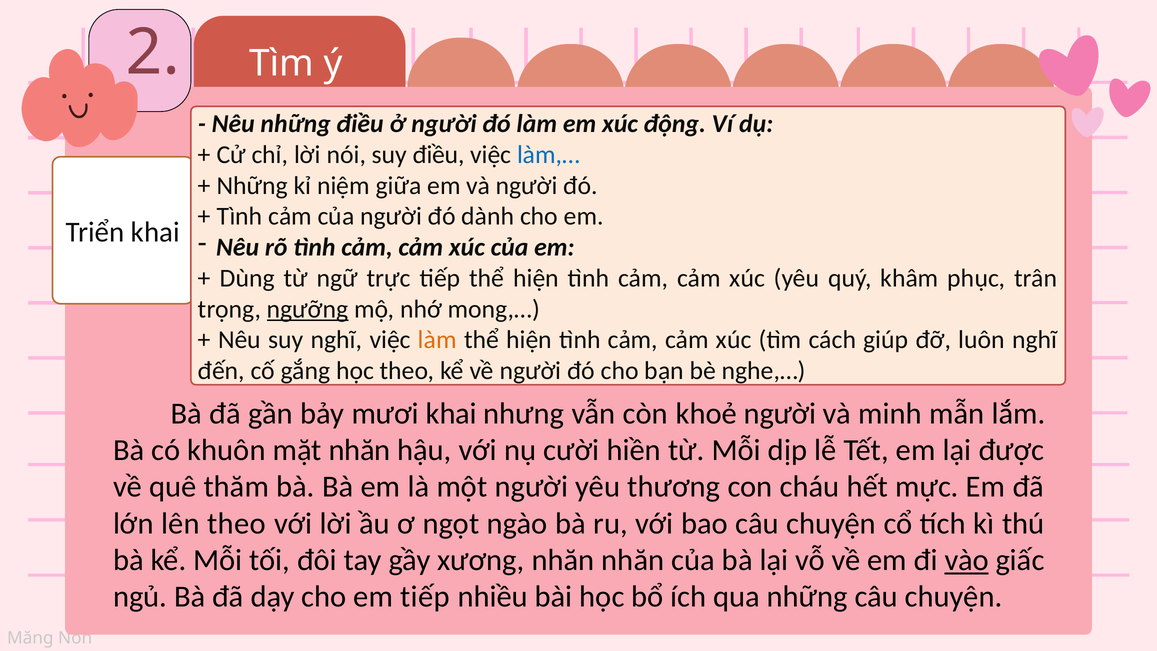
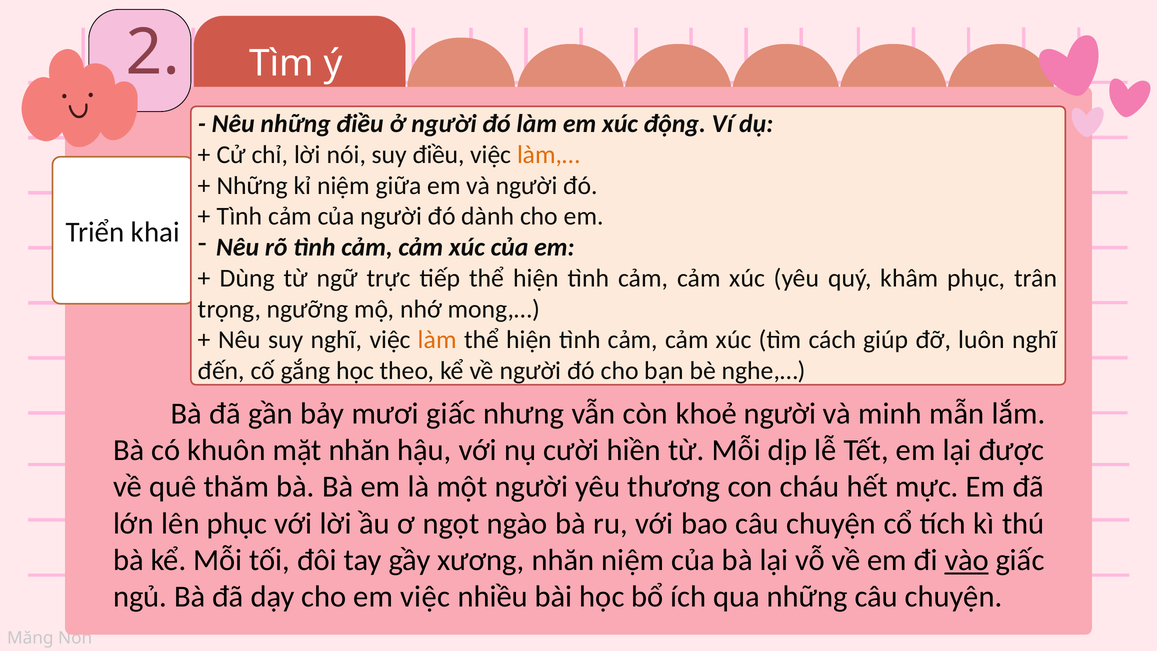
làm,… colour: blue -> orange
ngưỡng underline: present -> none
mươi khai: khai -> giấc
lên theo: theo -> phục
nhăn nhăn: nhăn -> niệm
em tiếp: tiếp -> việc
